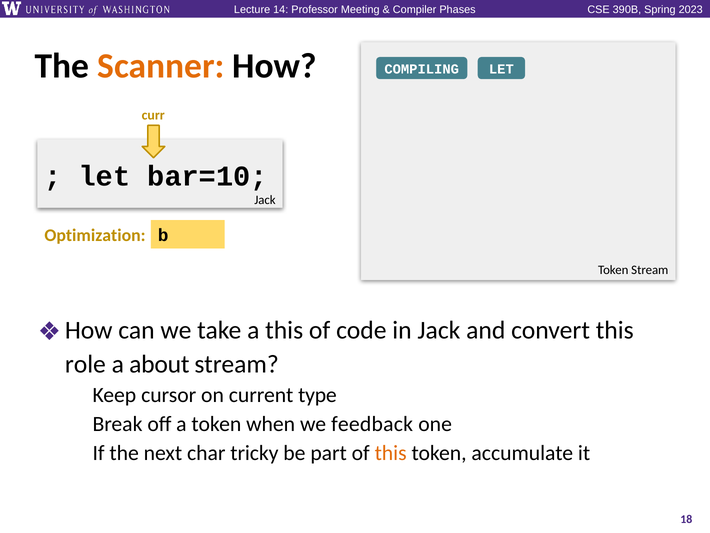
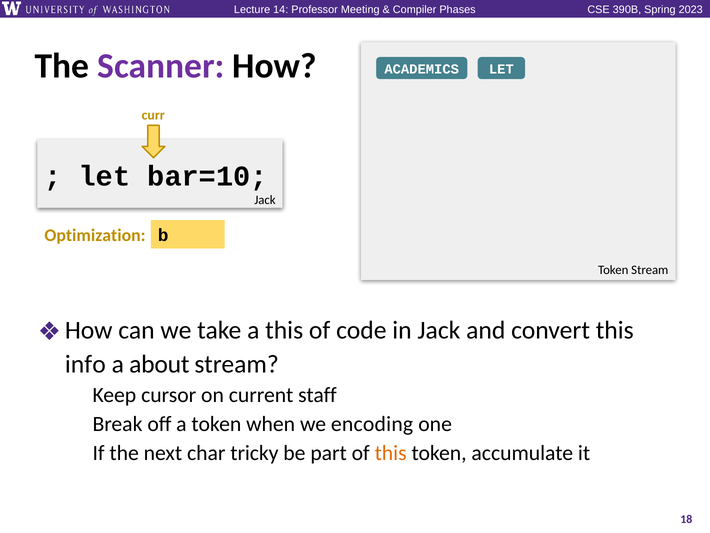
Scanner colour: orange -> purple
COMPILING: COMPILING -> ACADEMICS
role: role -> info
type: type -> staff
feedback: feedback -> encoding
